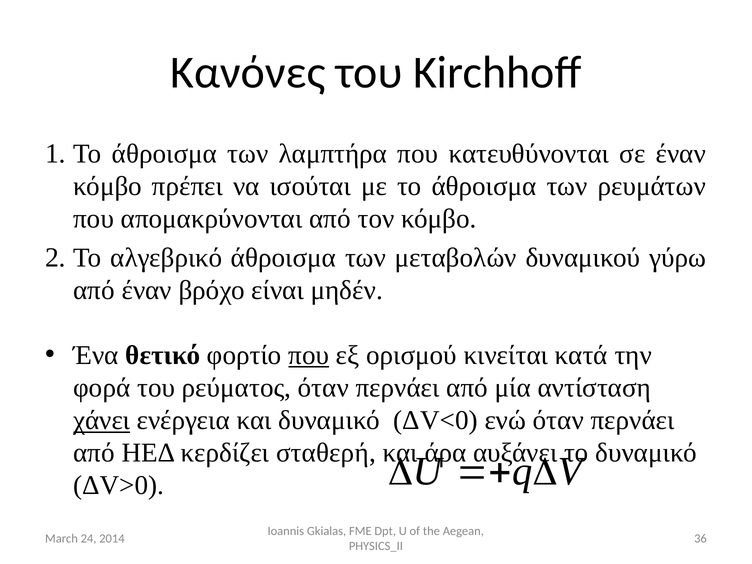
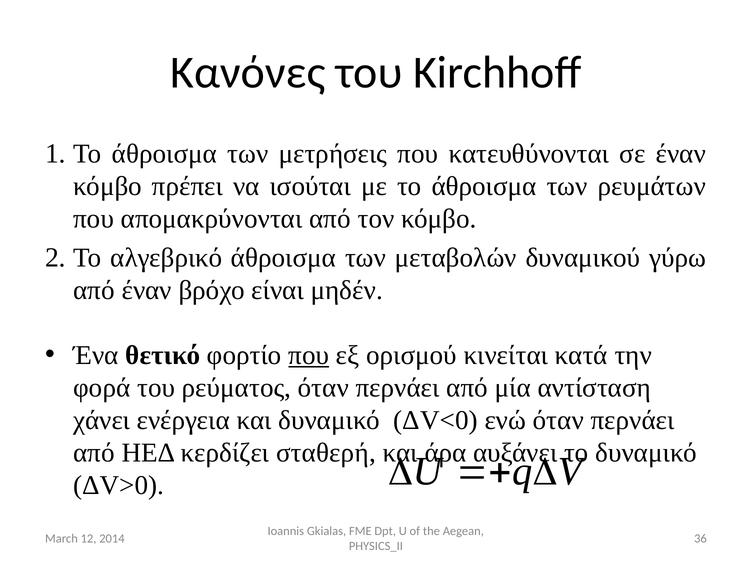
λαμπτήρα: λαμπτήρα -> μετρήσεις
χάνει underline: present -> none
24: 24 -> 12
